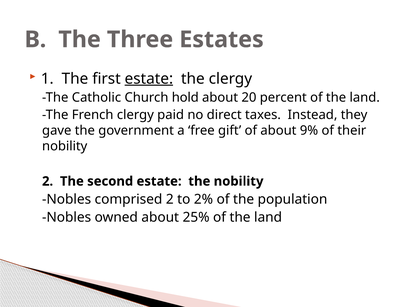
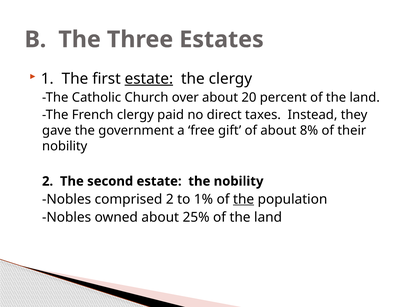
hold: hold -> over
9%: 9% -> 8%
2%: 2% -> 1%
the at (244, 199) underline: none -> present
